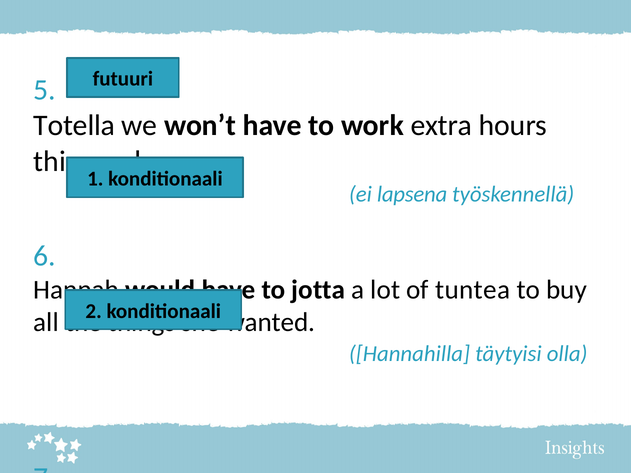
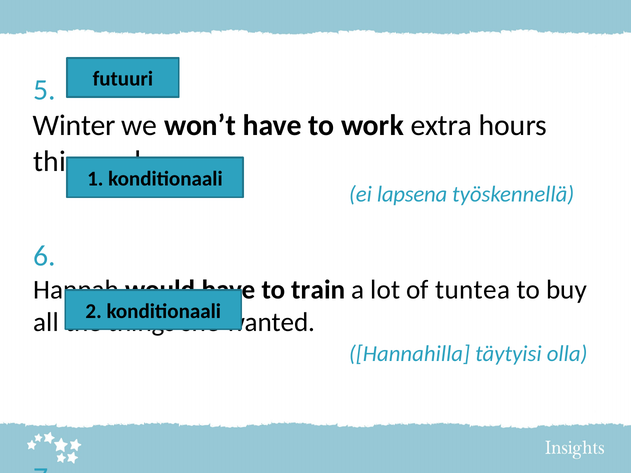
Totella: Totella -> Winter
jotta: jotta -> train
